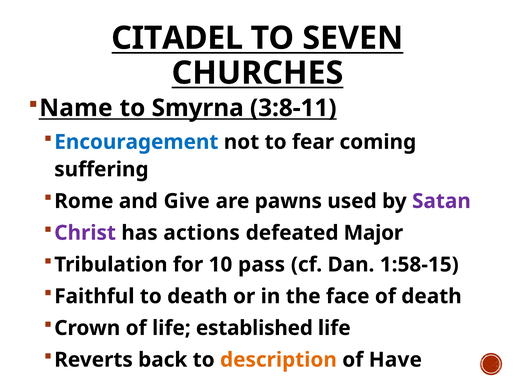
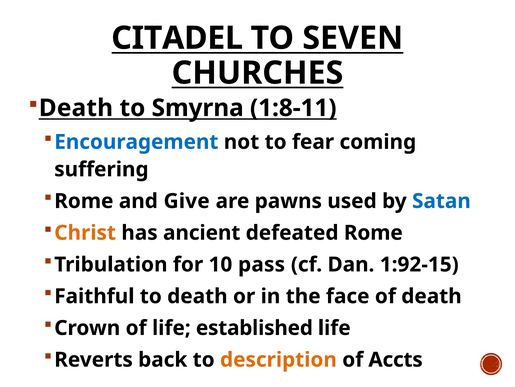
Name at (76, 108): Name -> Death
3:8-11: 3:8-11 -> 1:8-11
Satan colour: purple -> blue
Christ colour: purple -> orange
actions: actions -> ancient
defeated Major: Major -> Rome
1:58-15: 1:58-15 -> 1:92-15
Have: Have -> Accts
